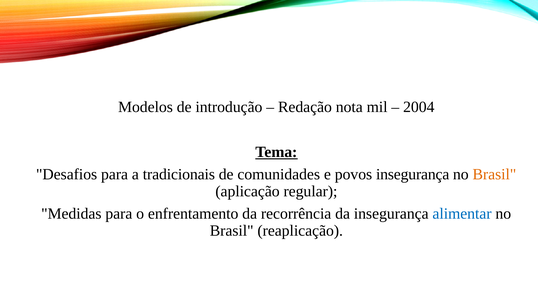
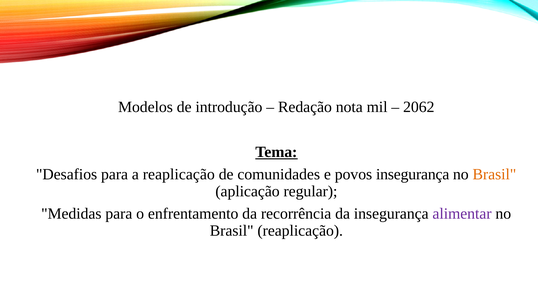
2004: 2004 -> 2062
a tradicionais: tradicionais -> reaplicação
alimentar colour: blue -> purple
